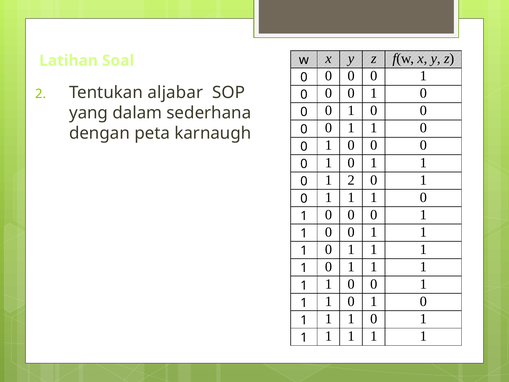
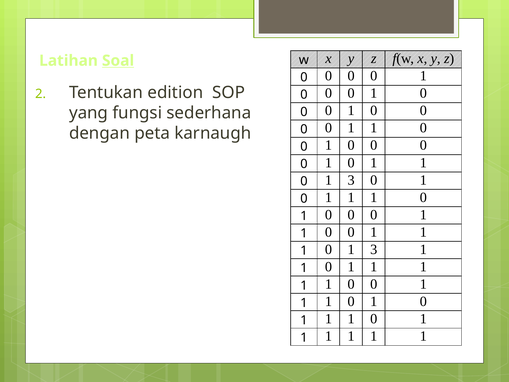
Soal underline: none -> present
aljabar: aljabar -> edition
dalam: dalam -> fungsi
2 at (351, 180): 2 -> 3
1 at (374, 249): 1 -> 3
